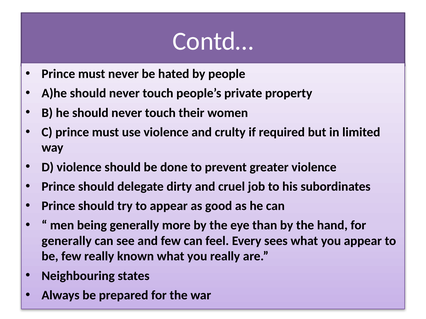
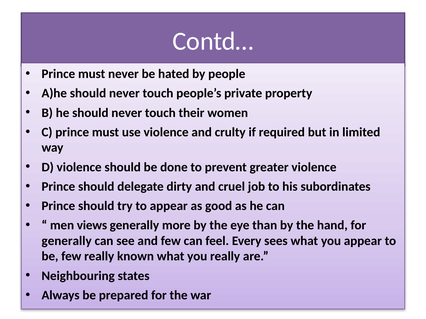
being: being -> views
